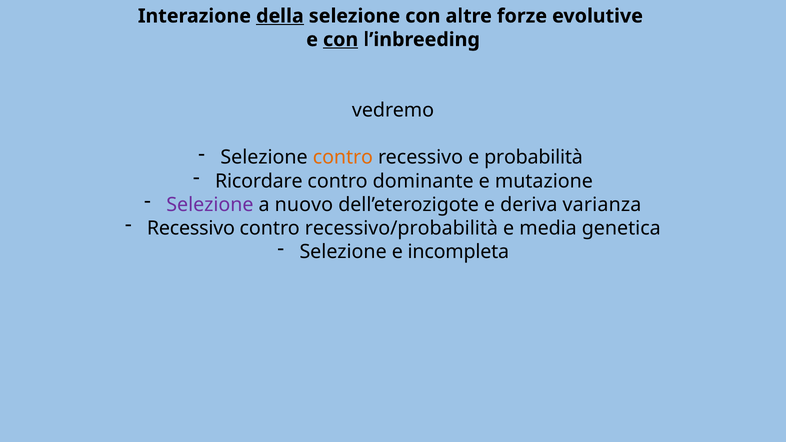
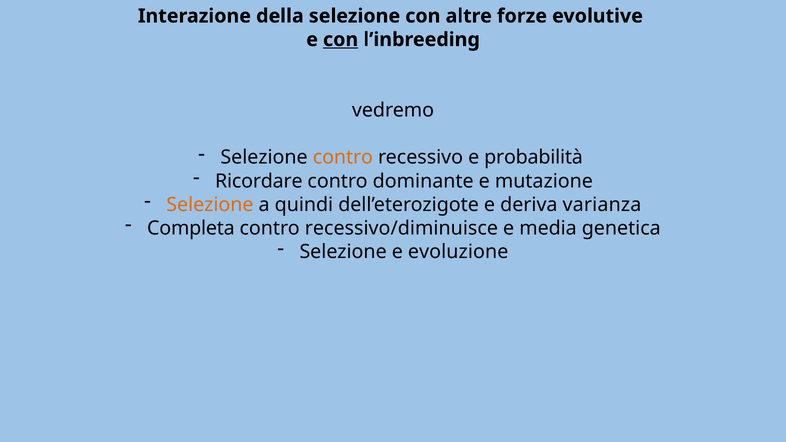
della underline: present -> none
Selezione at (210, 205) colour: purple -> orange
nuovo: nuovo -> quindi
Recessivo at (191, 228): Recessivo -> Completa
recessivo/probabilità: recessivo/probabilità -> recessivo/diminuisce
incompleta: incompleta -> evoluzione
